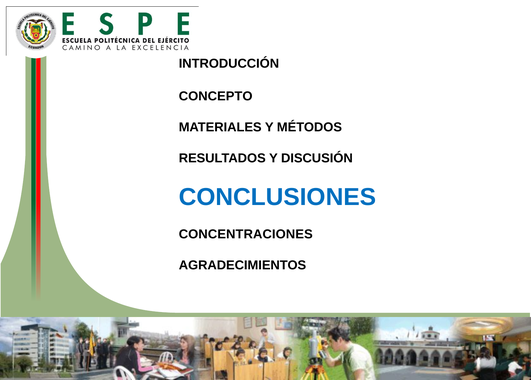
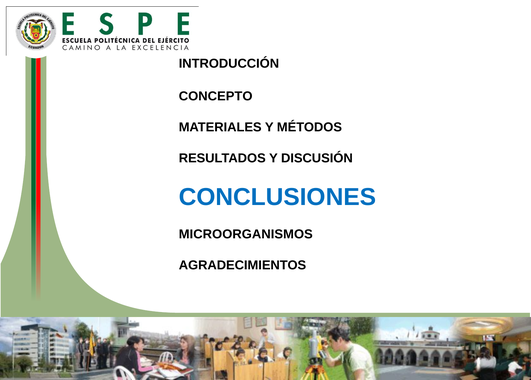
CONCENTRACIONES: CONCENTRACIONES -> MICROORGANISMOS
